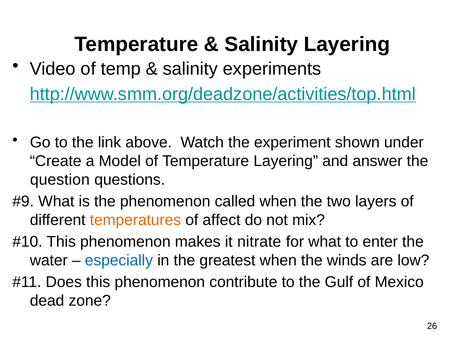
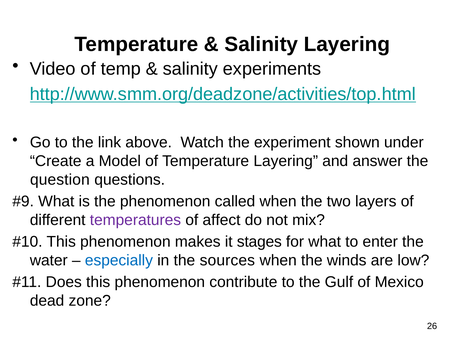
temperatures colour: orange -> purple
nitrate: nitrate -> stages
greatest: greatest -> sources
